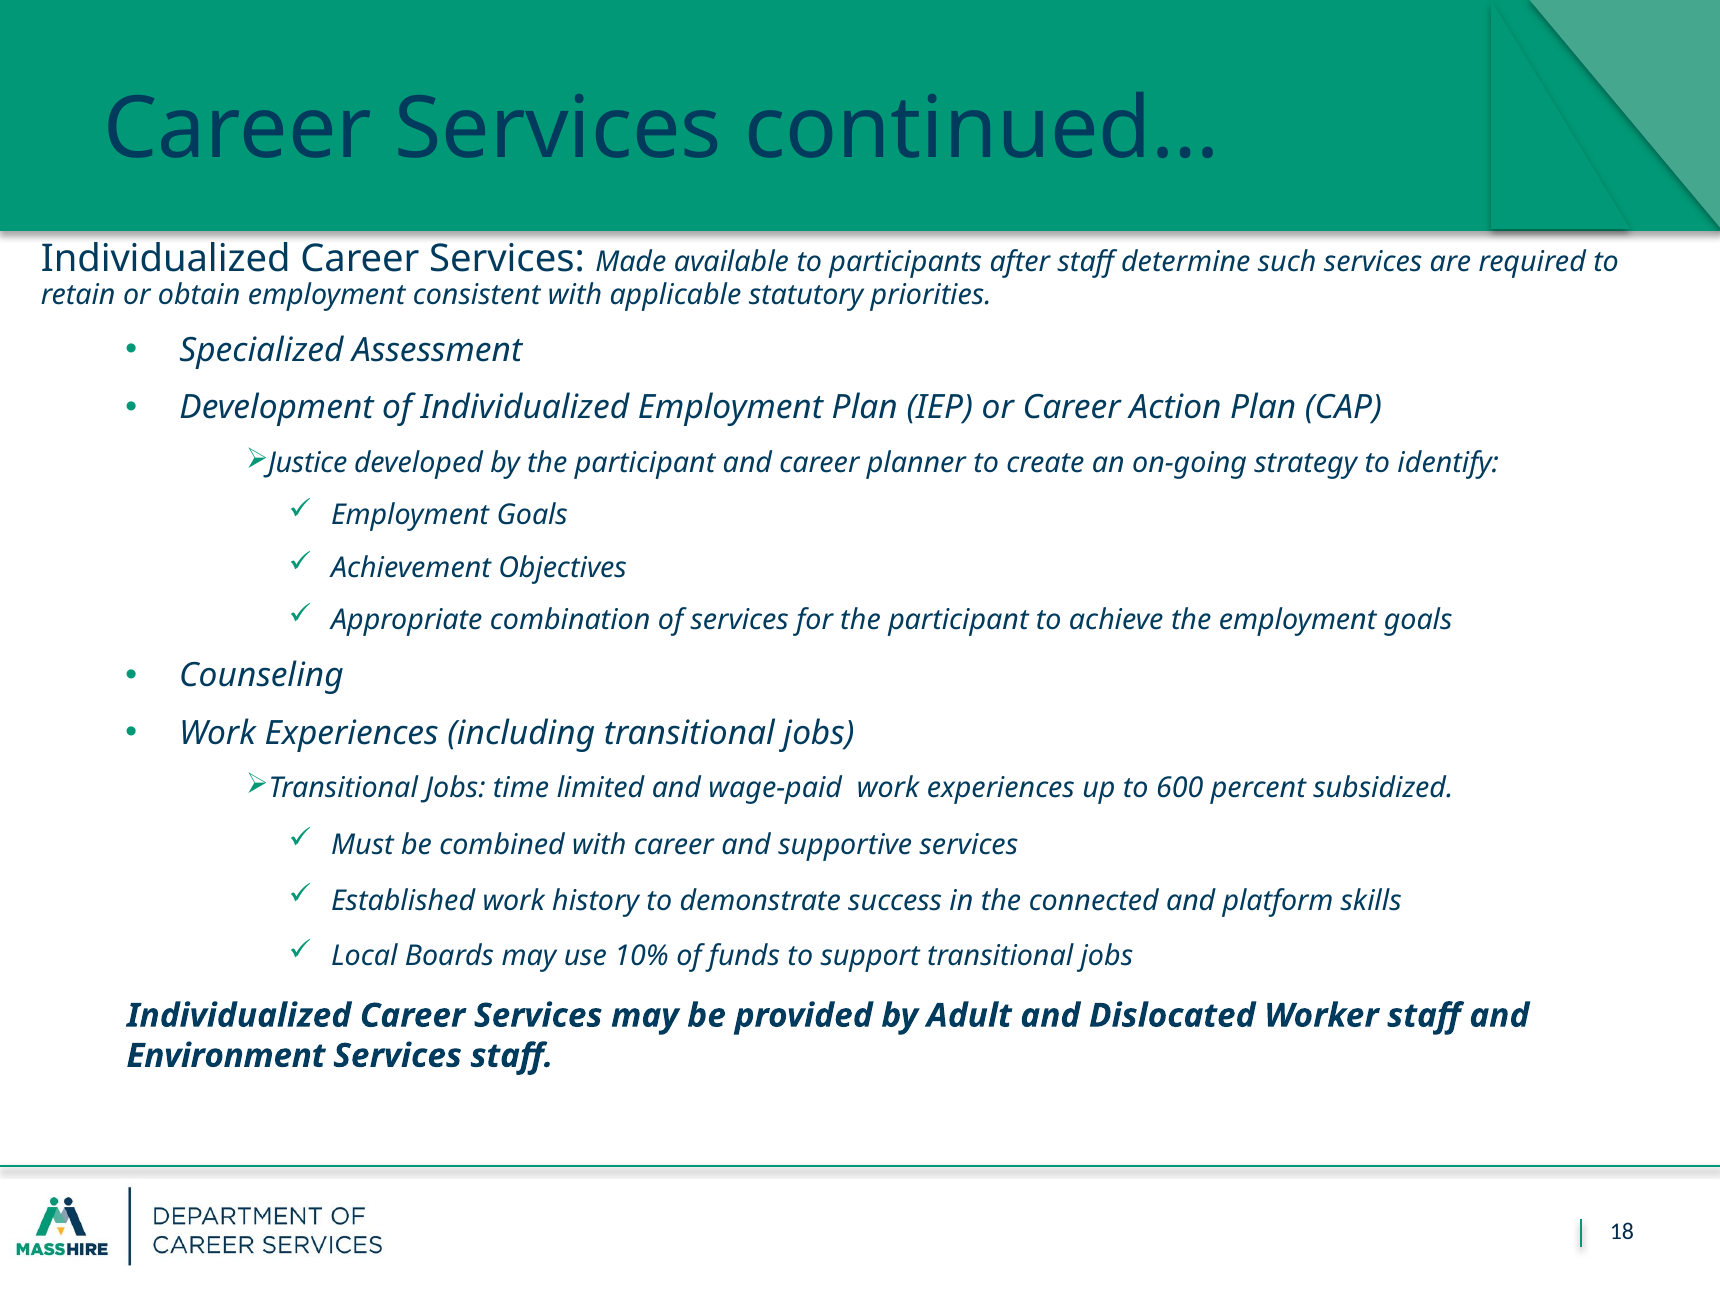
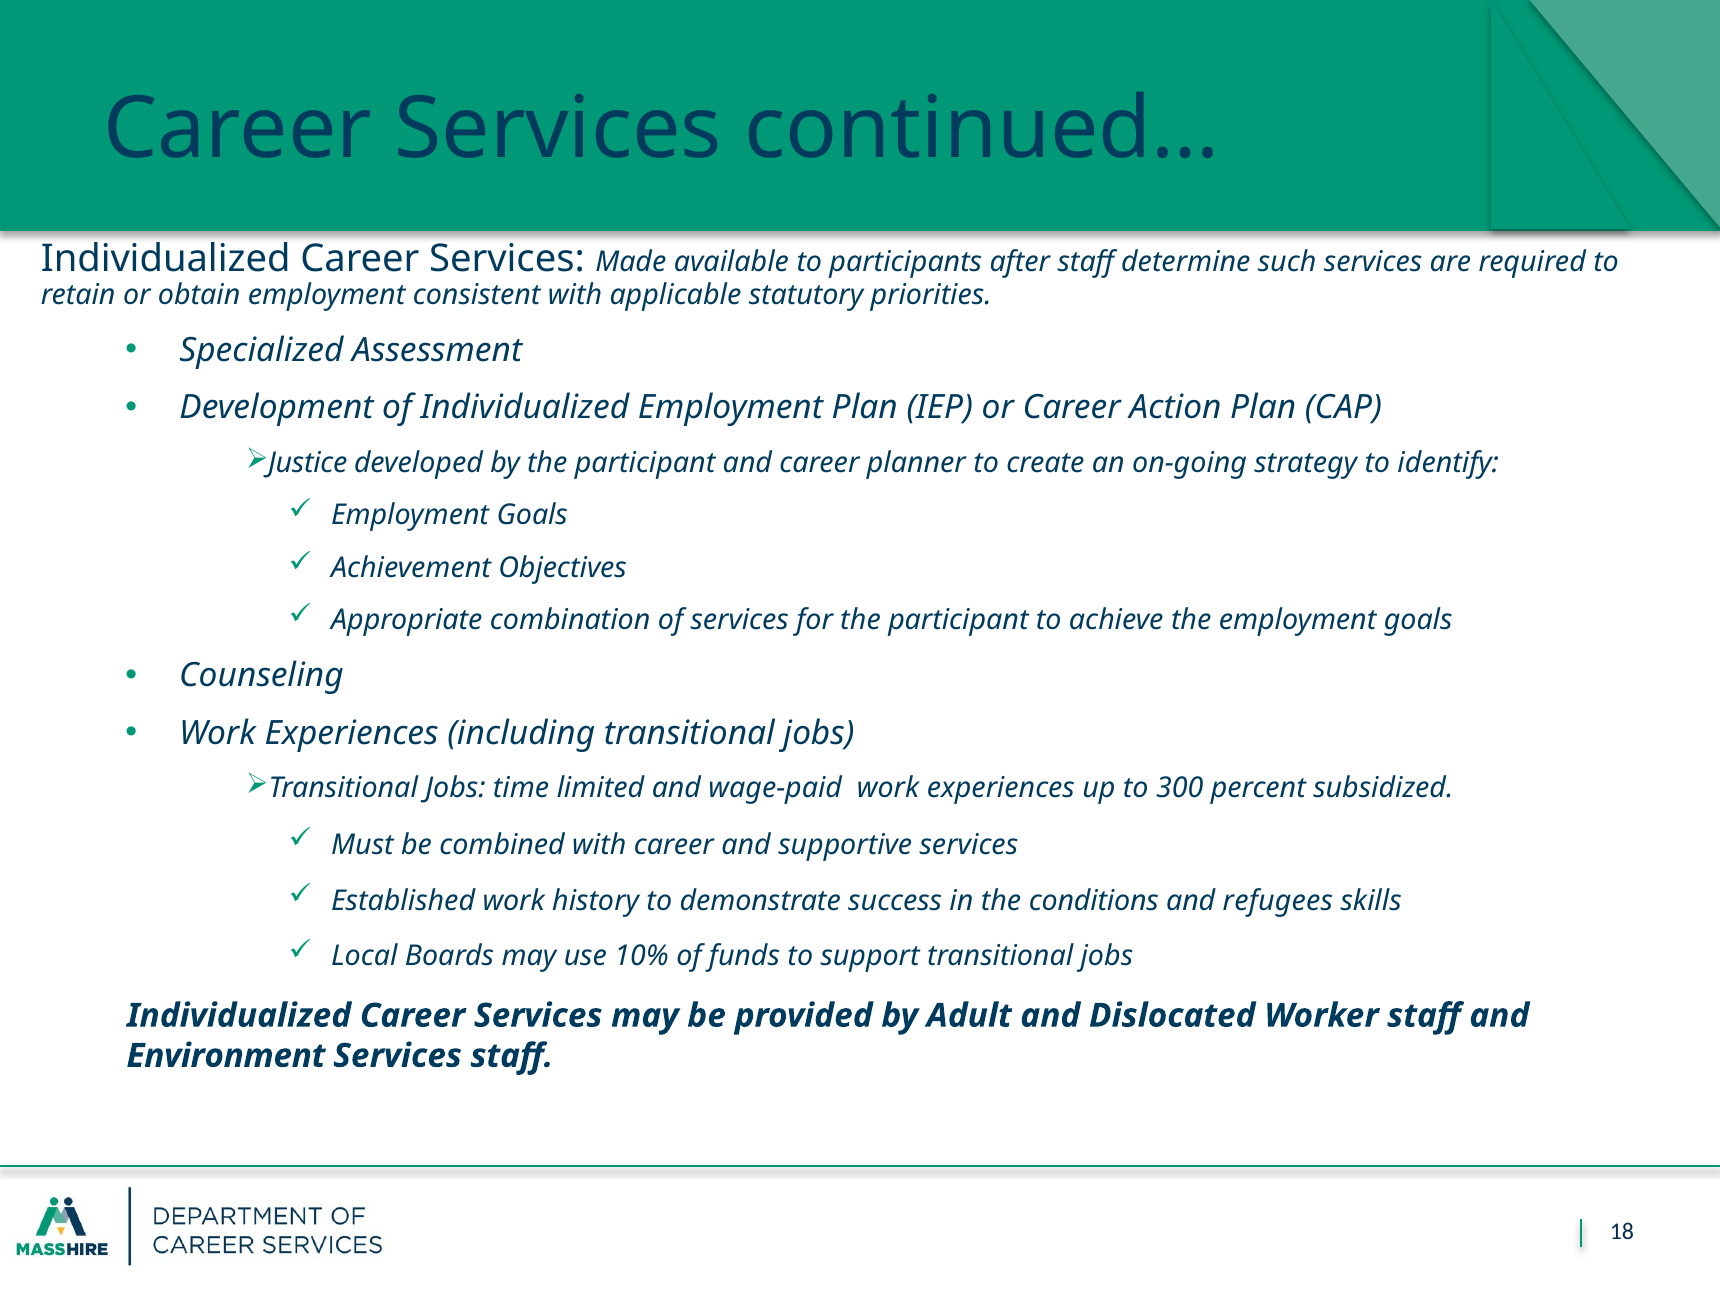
600: 600 -> 300
connected: connected -> conditions
platform: platform -> refugees
